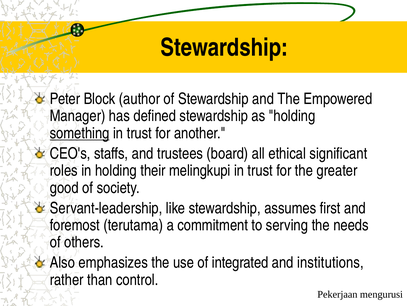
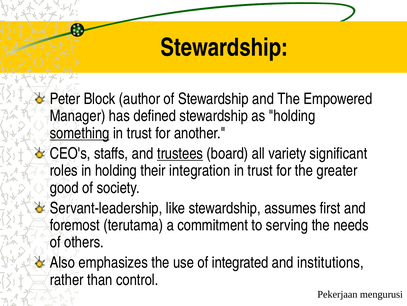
trustees underline: none -> present
ethical: ethical -> variety
melingkupi: melingkupi -> integration
